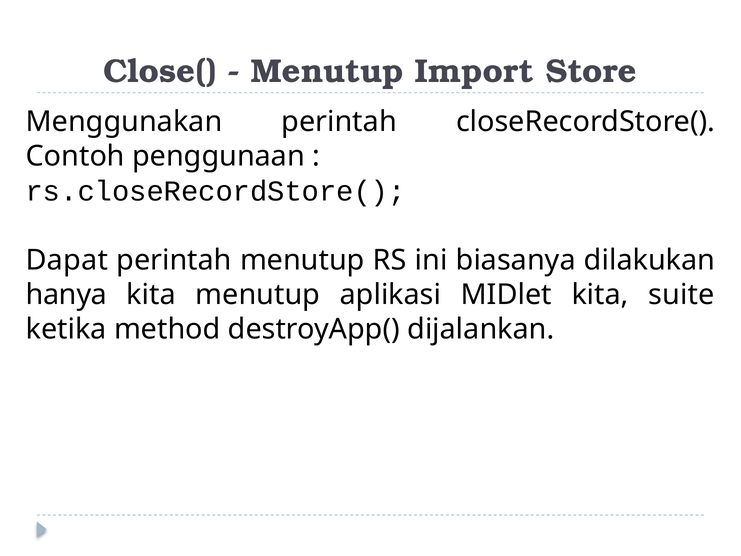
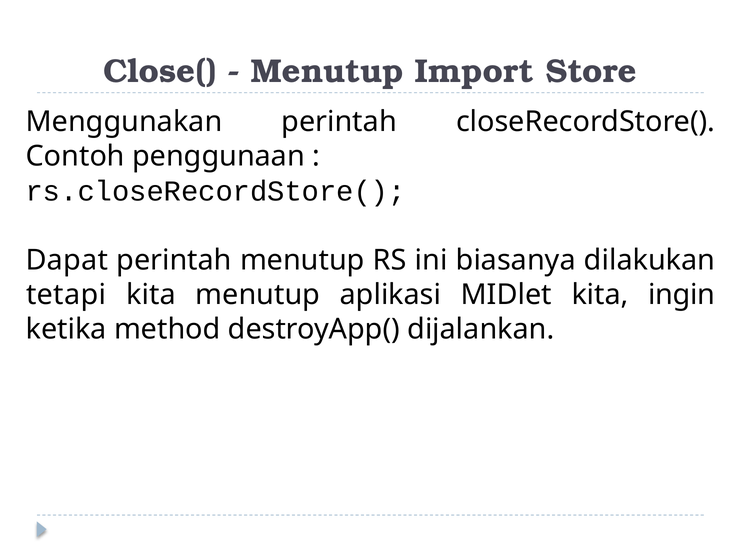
hanya: hanya -> tetapi
suite: suite -> ingin
